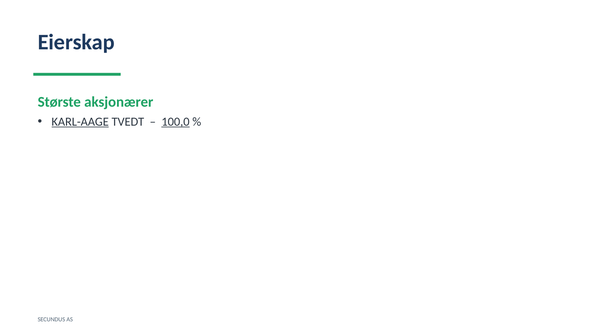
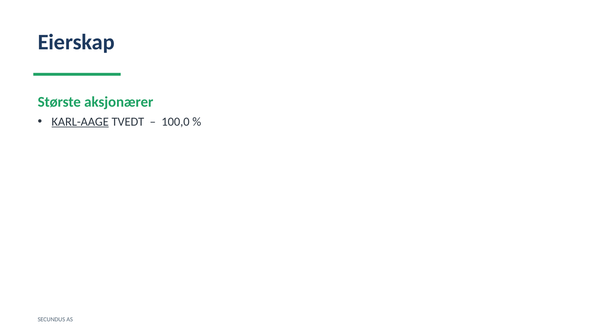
100,0 underline: present -> none
